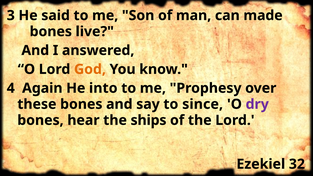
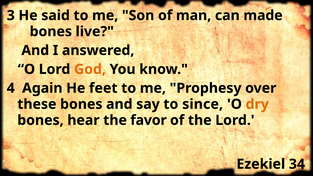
into: into -> feet
dry colour: purple -> orange
ships: ships -> favor
32: 32 -> 34
